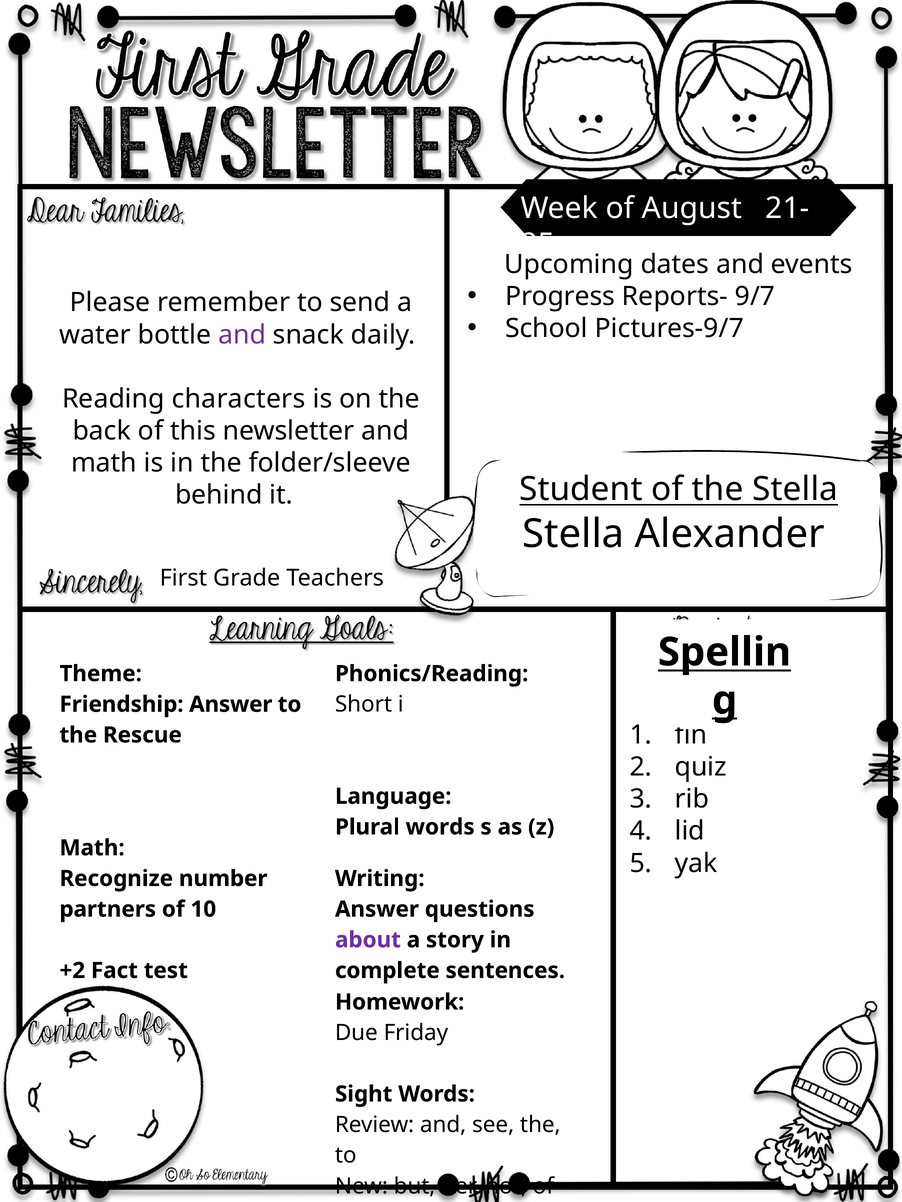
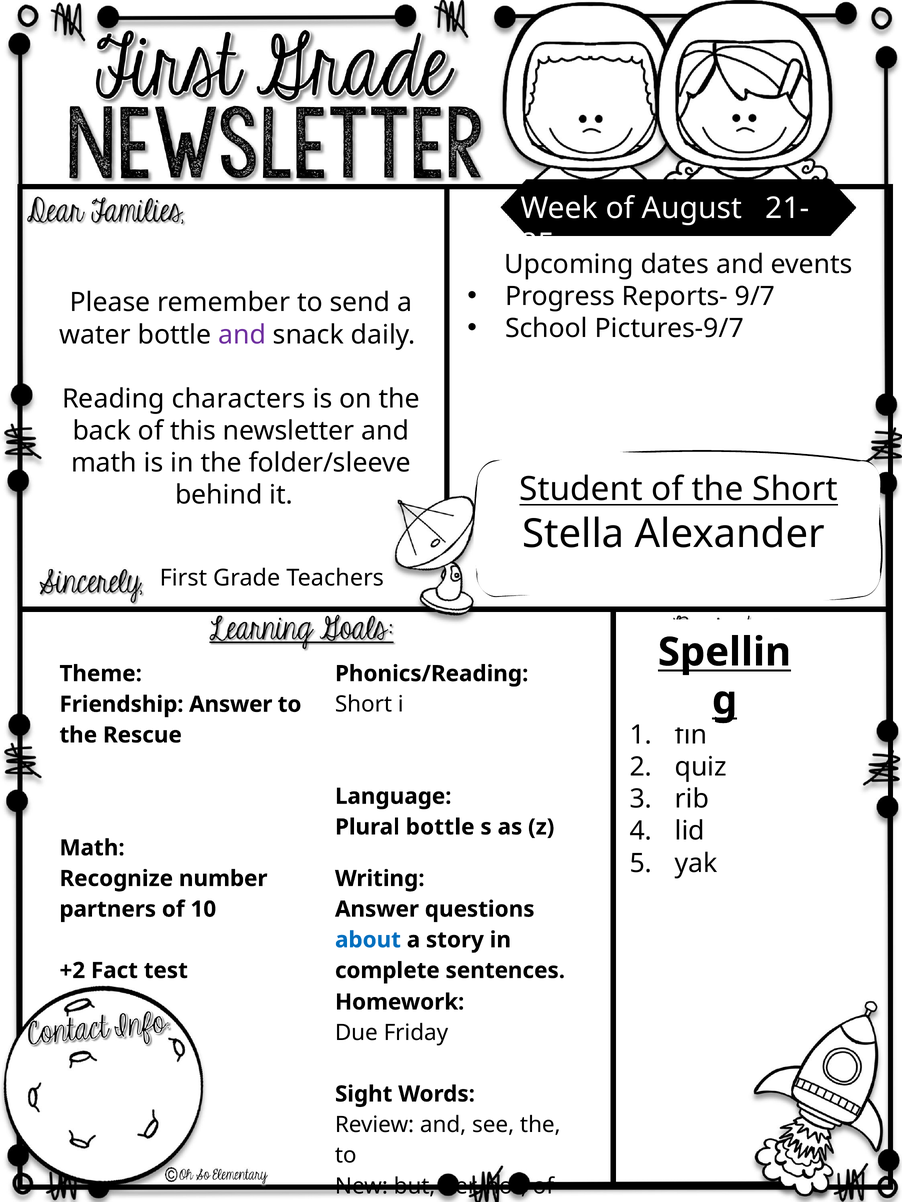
the Stella: Stella -> Short
Plural words: words -> bottle
about colour: purple -> blue
